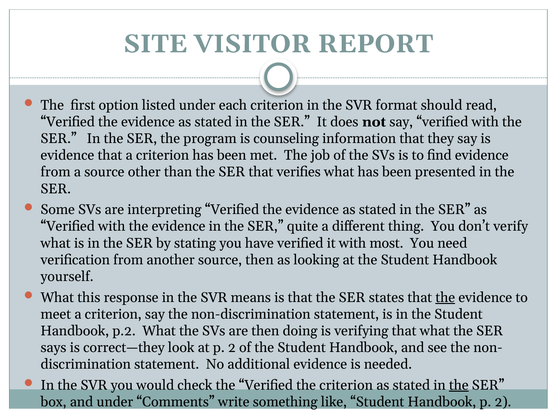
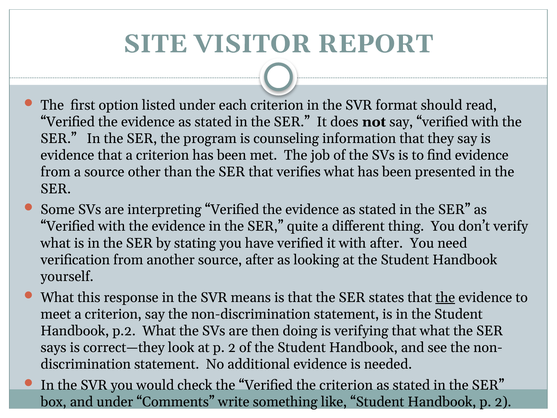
with most: most -> after
source then: then -> after
the at (459, 385) underline: present -> none
